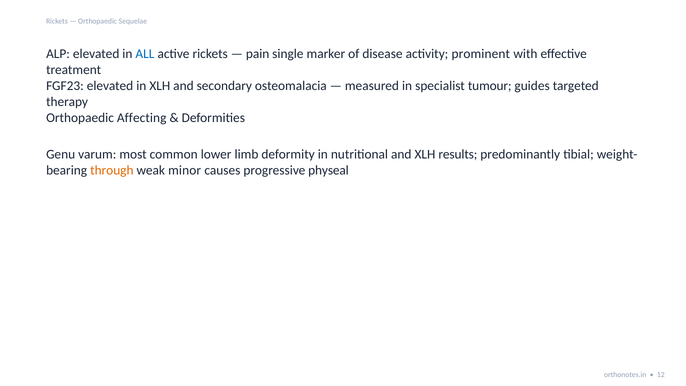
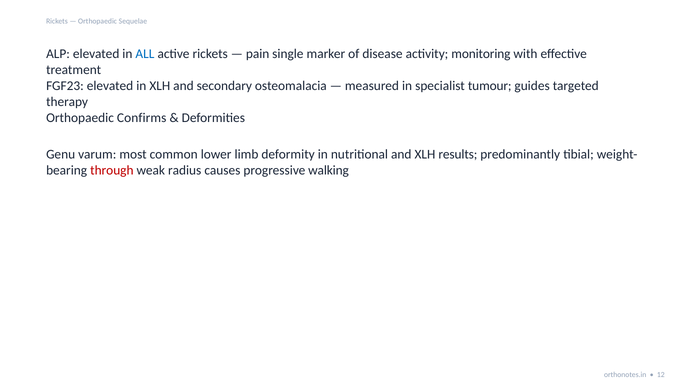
prominent: prominent -> monitoring
Affecting: Affecting -> Confirms
through colour: orange -> red
minor: minor -> radius
physeal: physeal -> walking
